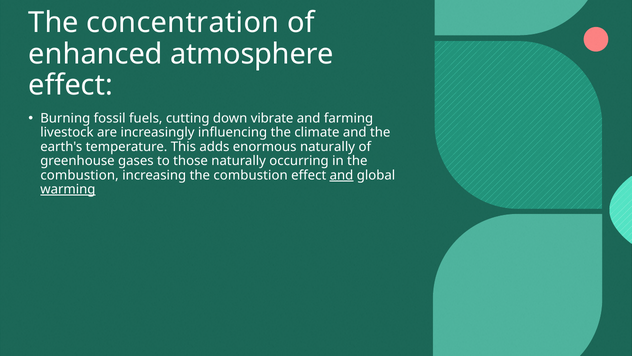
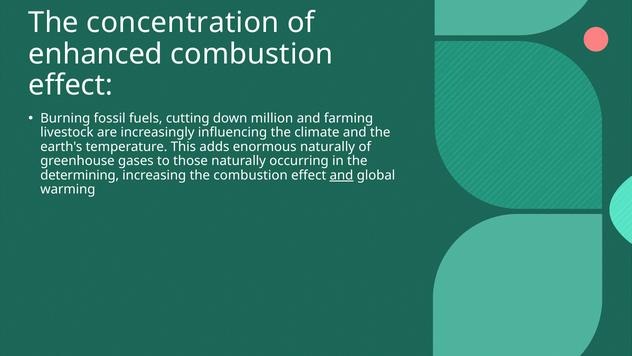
enhanced atmosphere: atmosphere -> combustion
vibrate: vibrate -> million
combustion at (80, 175): combustion -> determining
warming underline: present -> none
